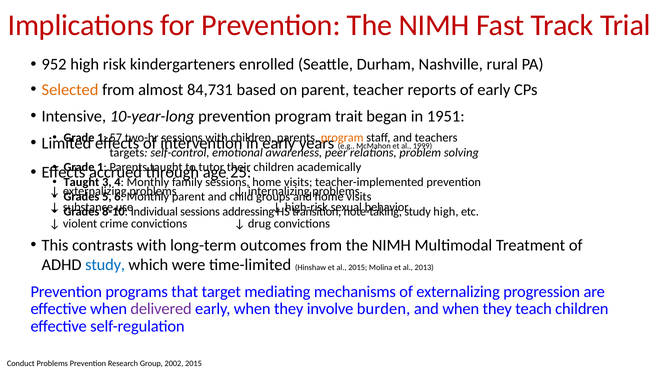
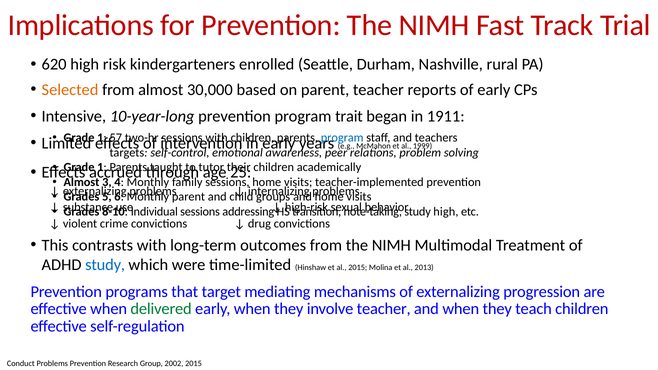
952: 952 -> 620
84,731: 84,731 -> 30,000
1951: 1951 -> 1911
program at (342, 138) colour: orange -> blue
Taught at (81, 182): Taught -> Almost
delivered colour: purple -> green
involve burden: burden -> teacher
